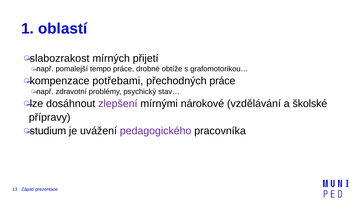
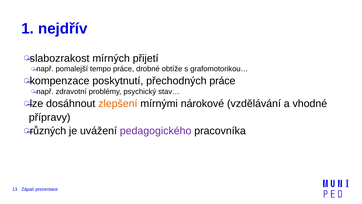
oblastí: oblastí -> nejdřív
potřebami: potřebami -> poskytnutí
zlepšení colour: purple -> orange
školské: školské -> vhodné
studium: studium -> různých
